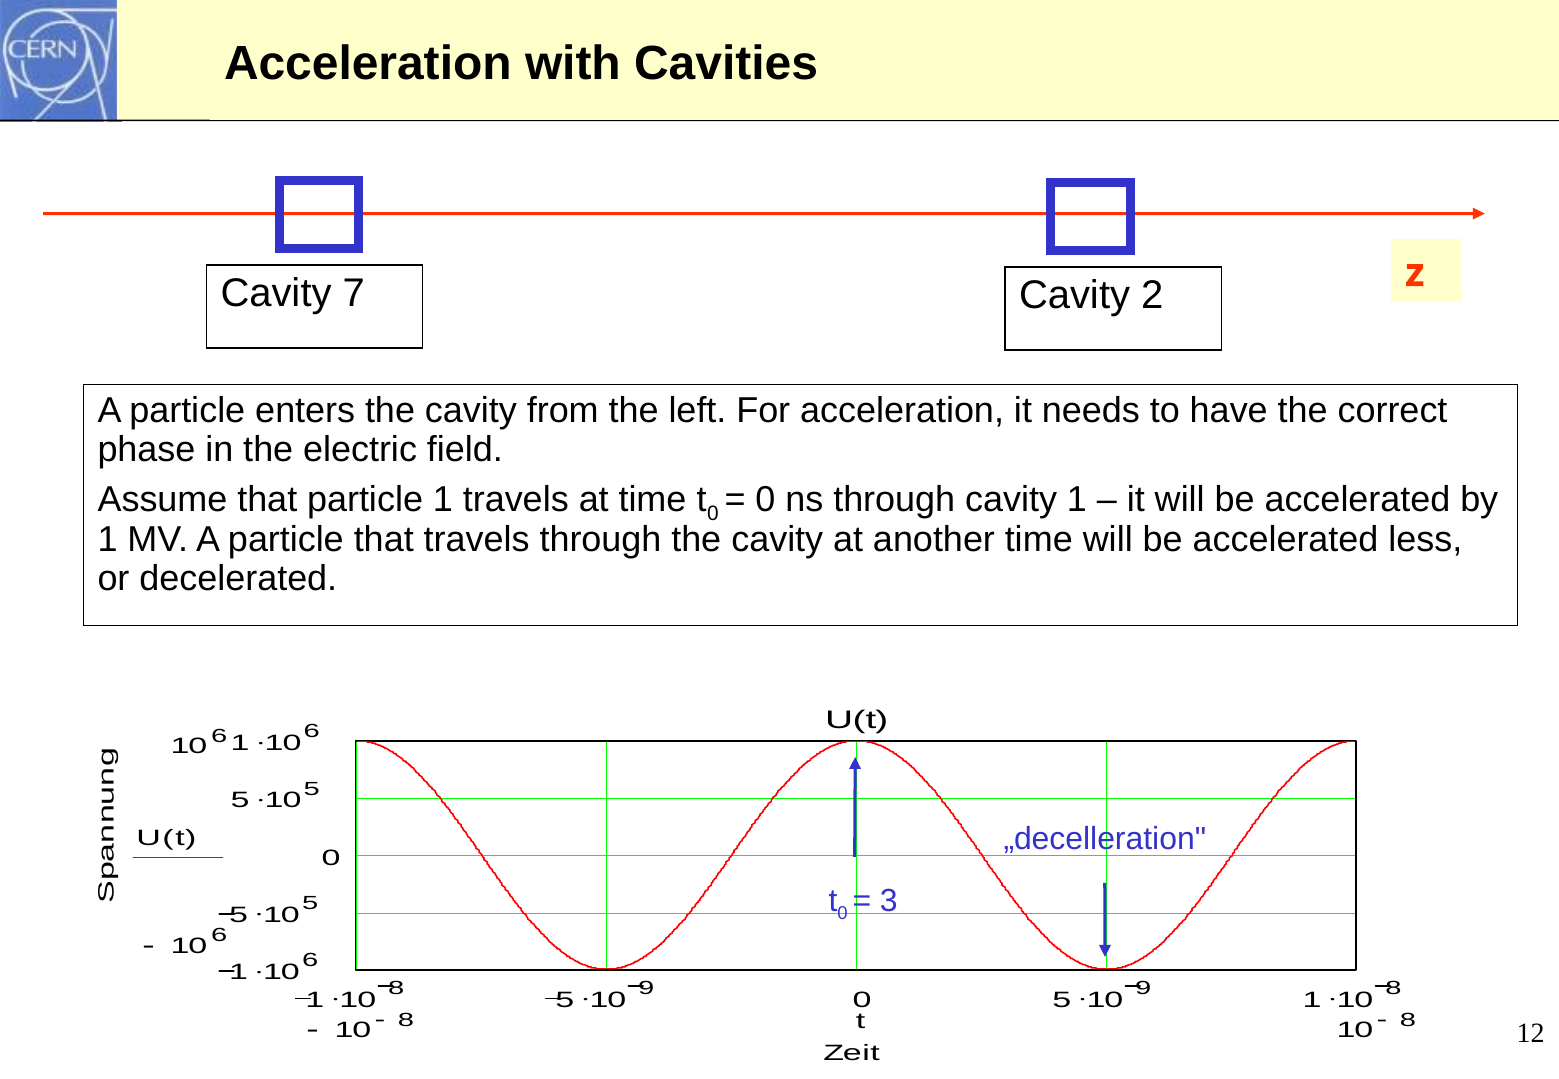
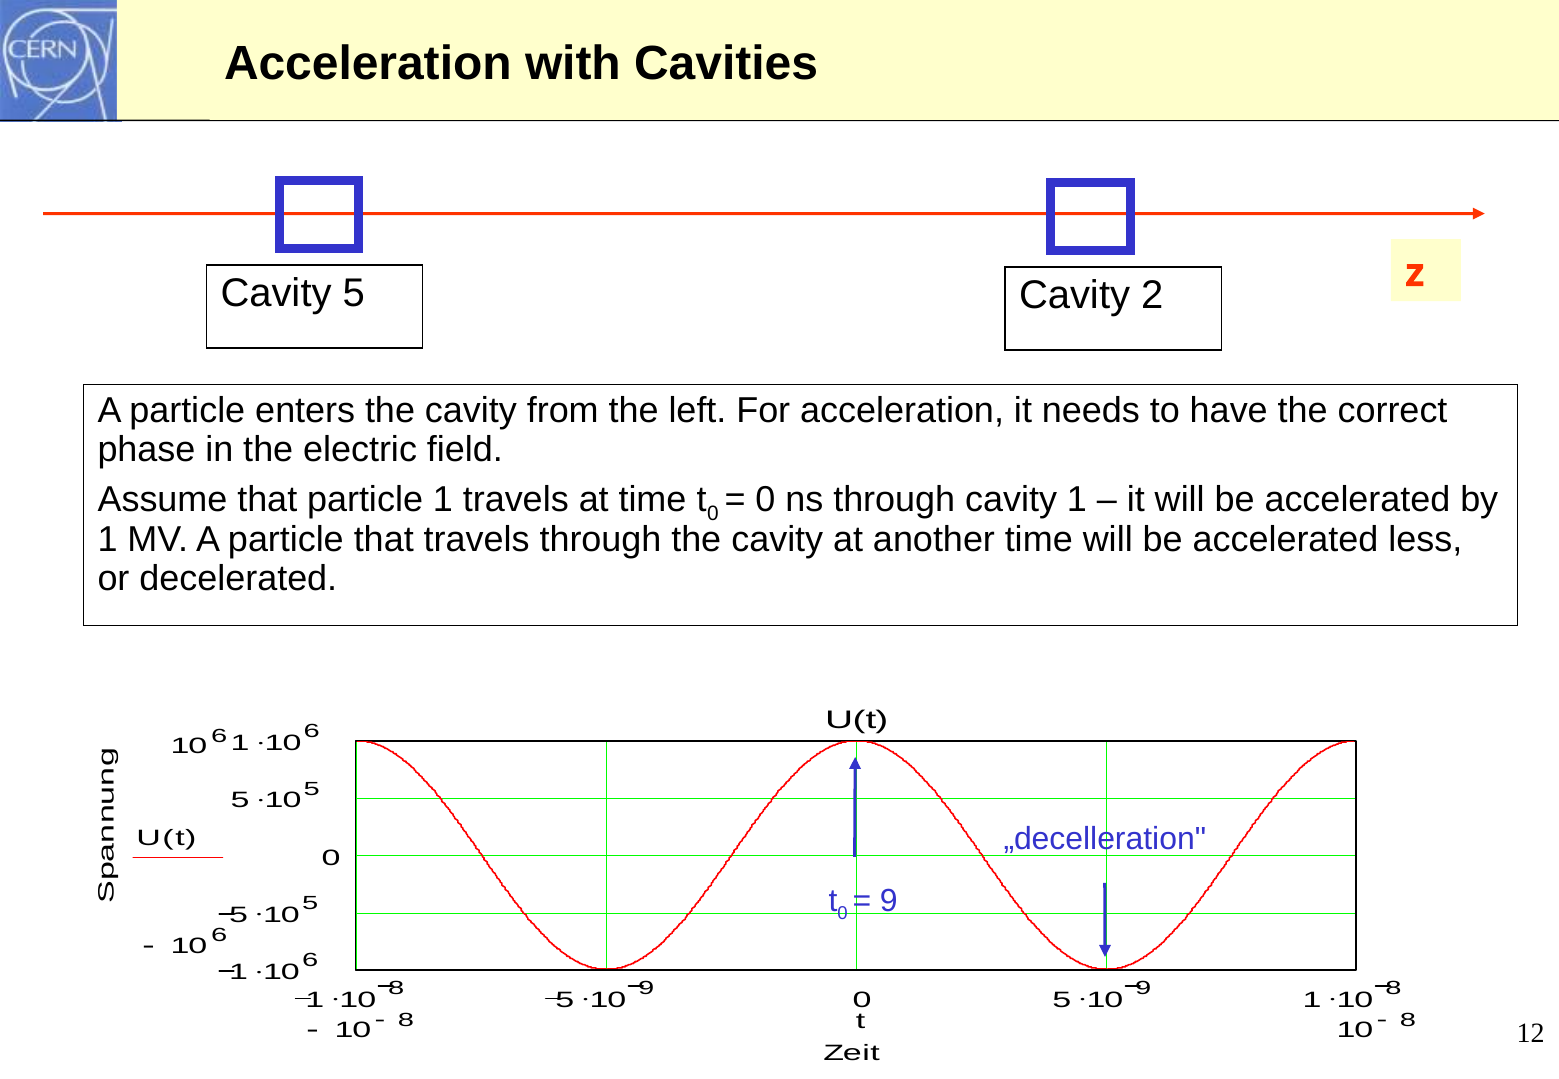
Cavity 7: 7 -> 5
3 at (889, 901): 3 -> 9
